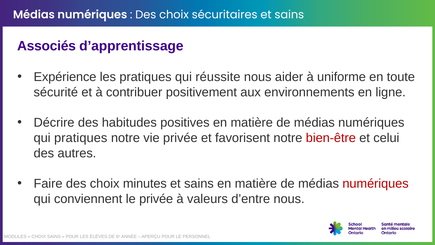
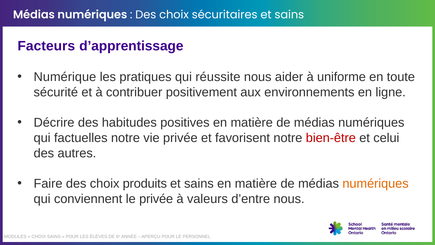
Associés: Associés -> Facteurs
Expérience: Expérience -> Numérique
qui pratiques: pratiques -> factuelles
minutes: minutes -> produits
numériques at (376, 184) colour: red -> orange
